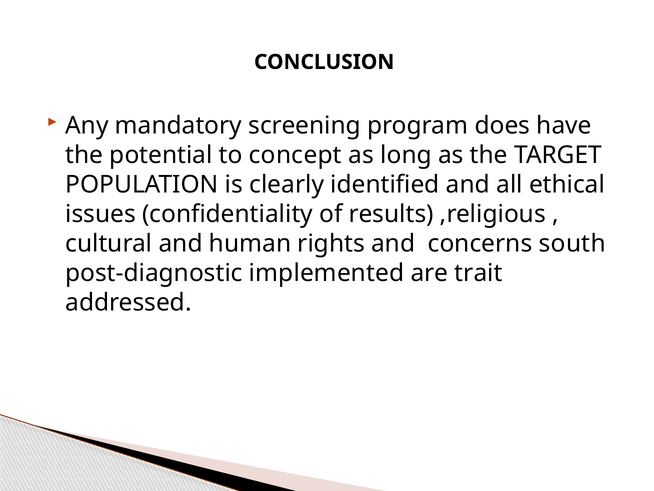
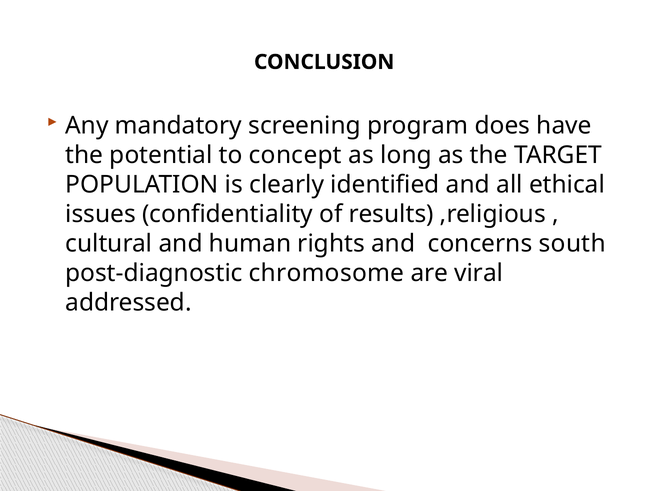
implemented: implemented -> chromosome
trait: trait -> viral
